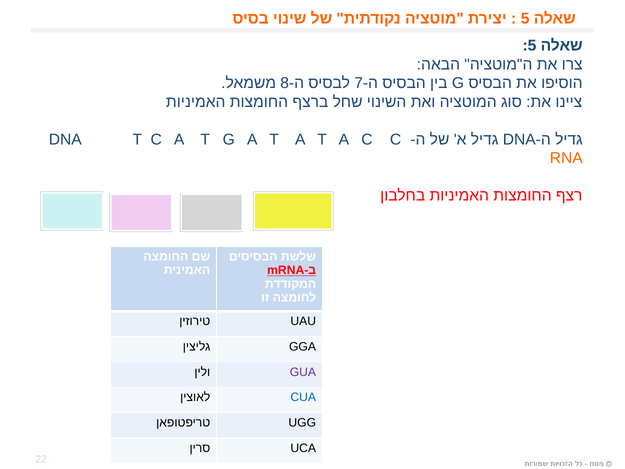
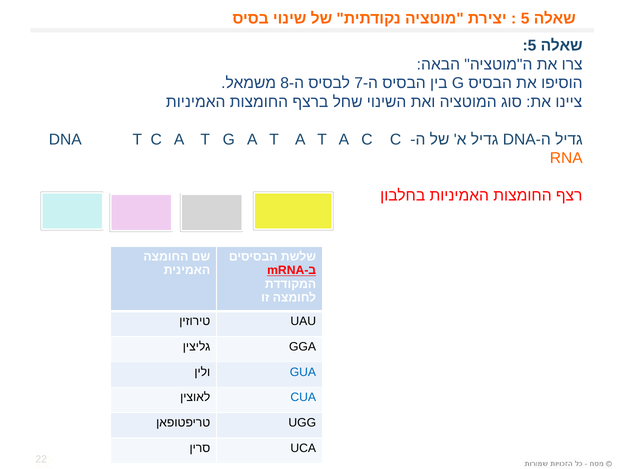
GUA colour: purple -> blue
